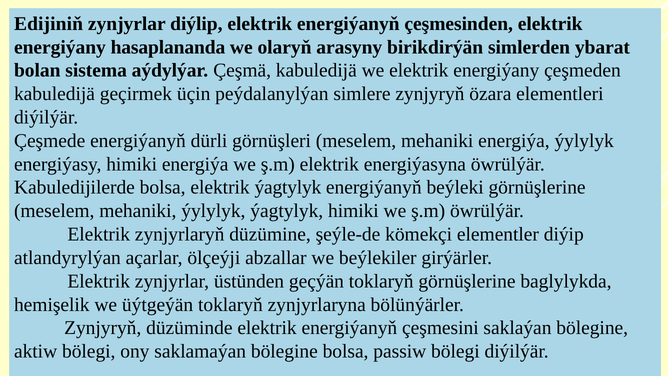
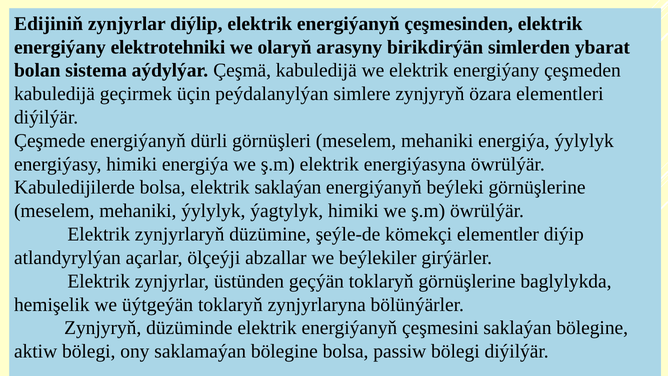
hasaplananda: hasaplananda -> elektrotehniki
elektrik ýagtylyk: ýagtylyk -> saklaýan
